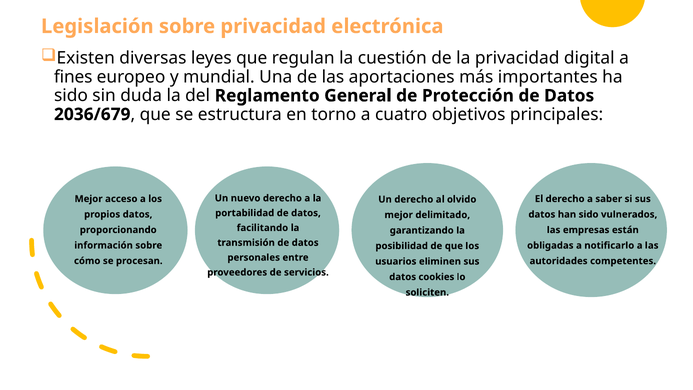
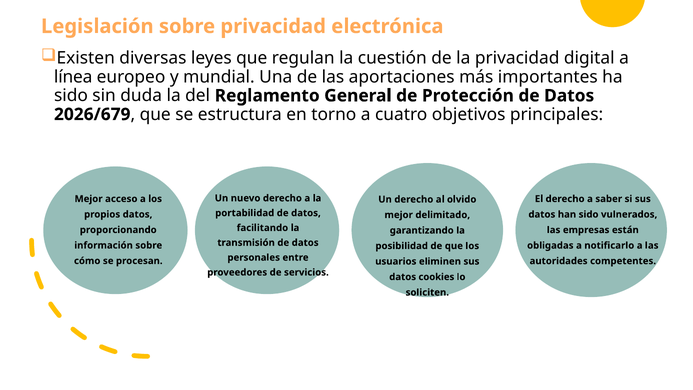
fines: fines -> línea
2036/679: 2036/679 -> 2026/679
